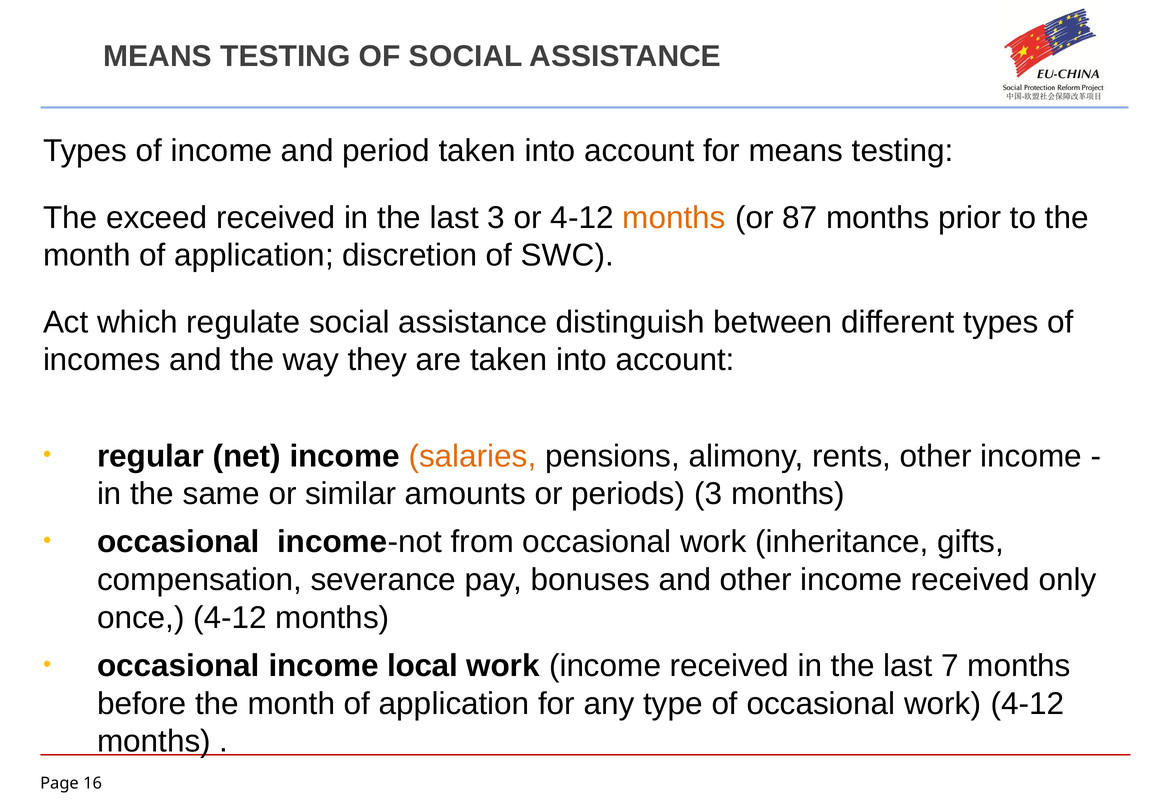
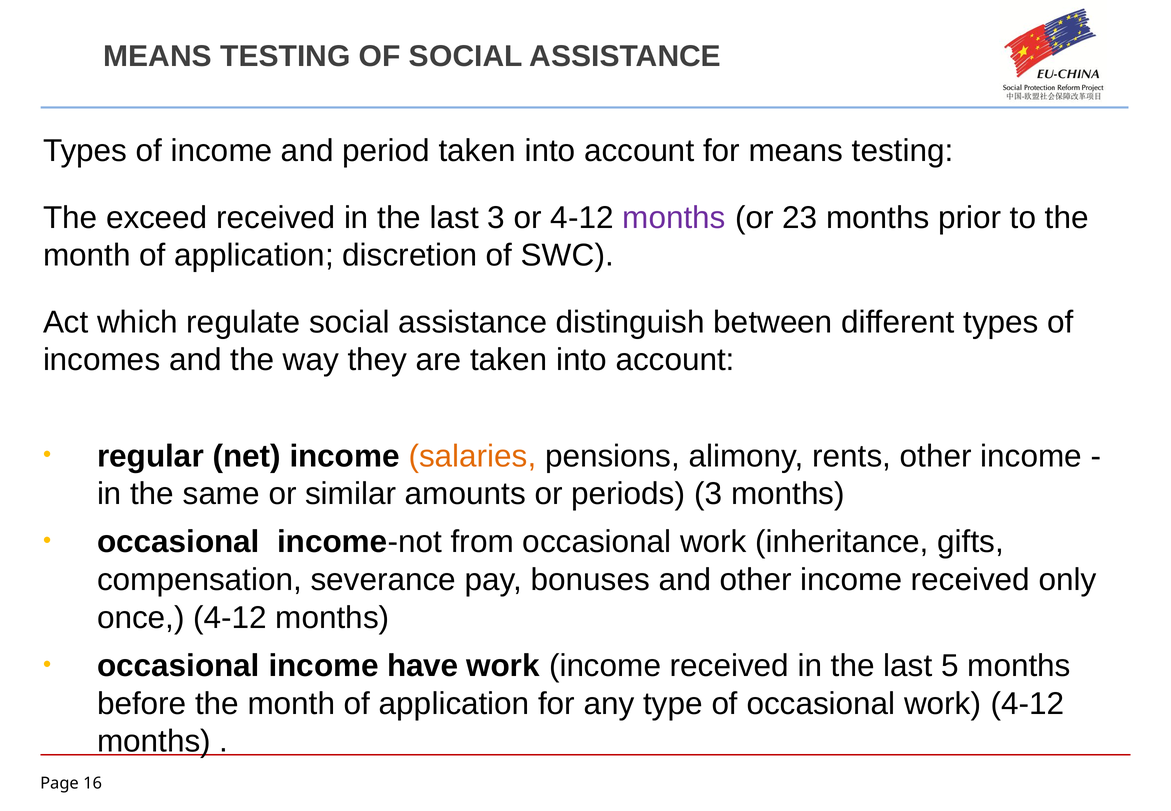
months at (674, 218) colour: orange -> purple
87: 87 -> 23
local: local -> have
7: 7 -> 5
